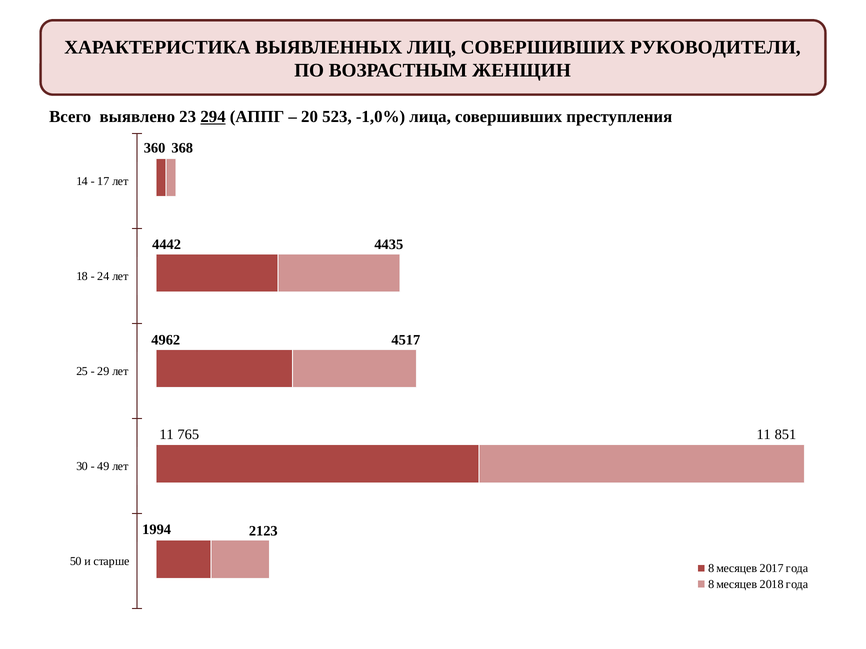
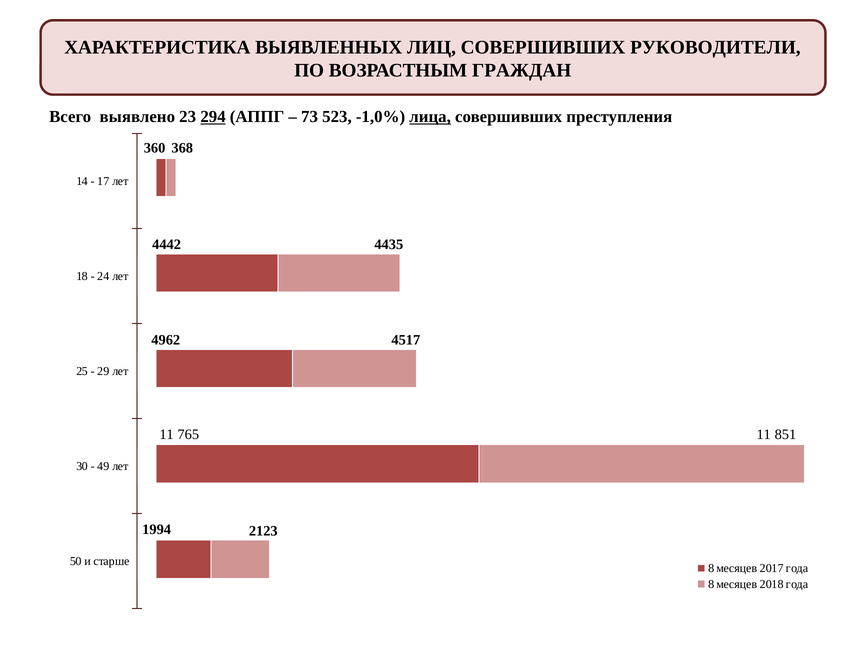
ЖЕНЩИН: ЖЕНЩИН -> ГРАЖДАН
20: 20 -> 73
лица underline: none -> present
